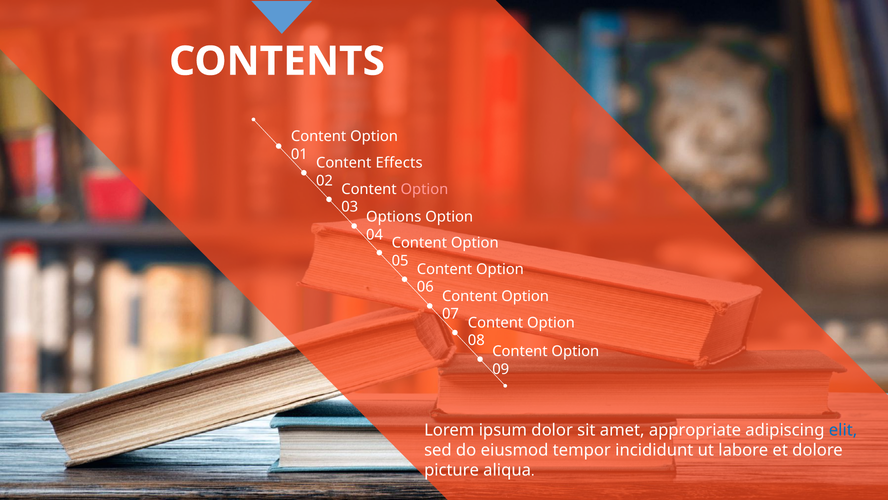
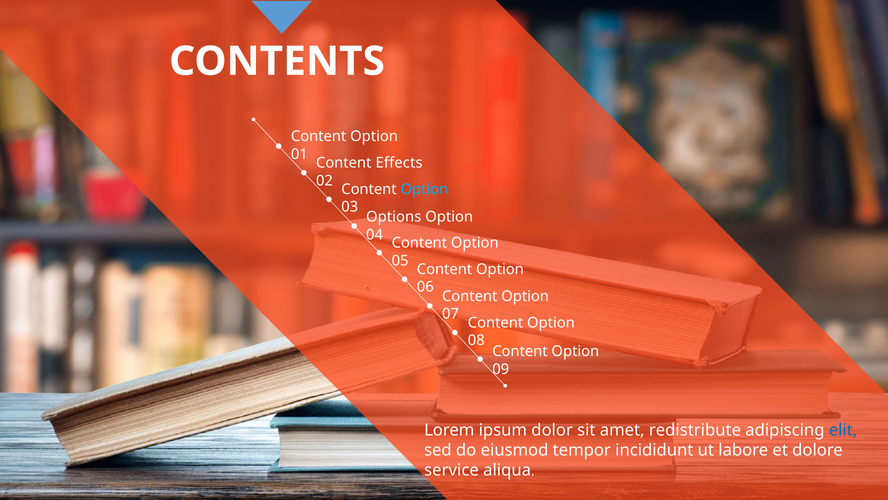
Option at (424, 189) colour: pink -> light blue
appropriate: appropriate -> redistribute
picture: picture -> service
